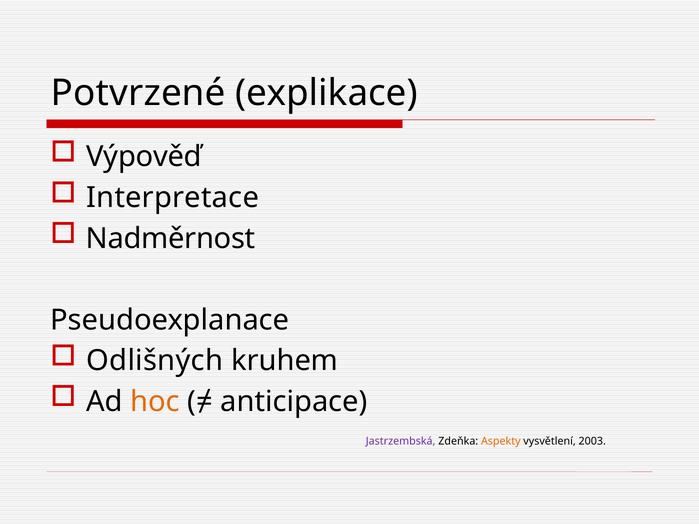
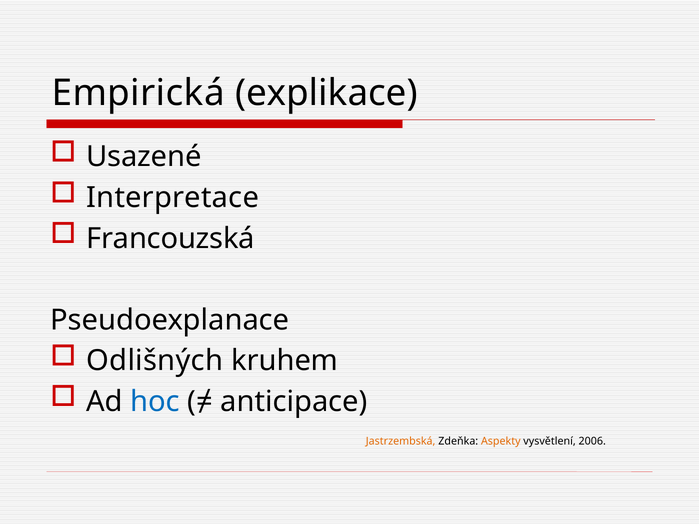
Potvrzené: Potvrzené -> Empirická
Výpověď: Výpověď -> Usazené
Nadměrnost: Nadměrnost -> Francouzská
hoc colour: orange -> blue
Jastrzembská colour: purple -> orange
2003: 2003 -> 2006
